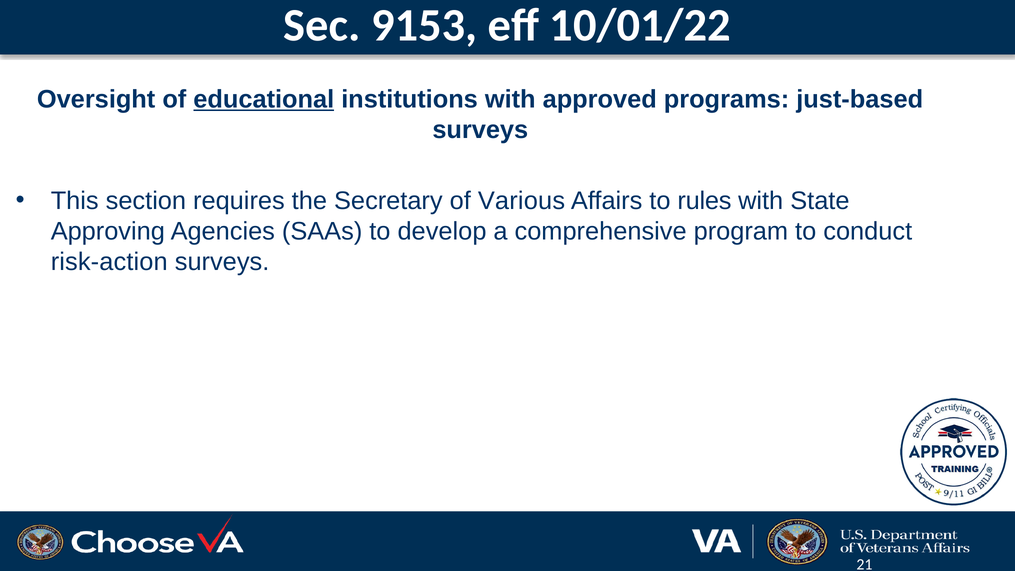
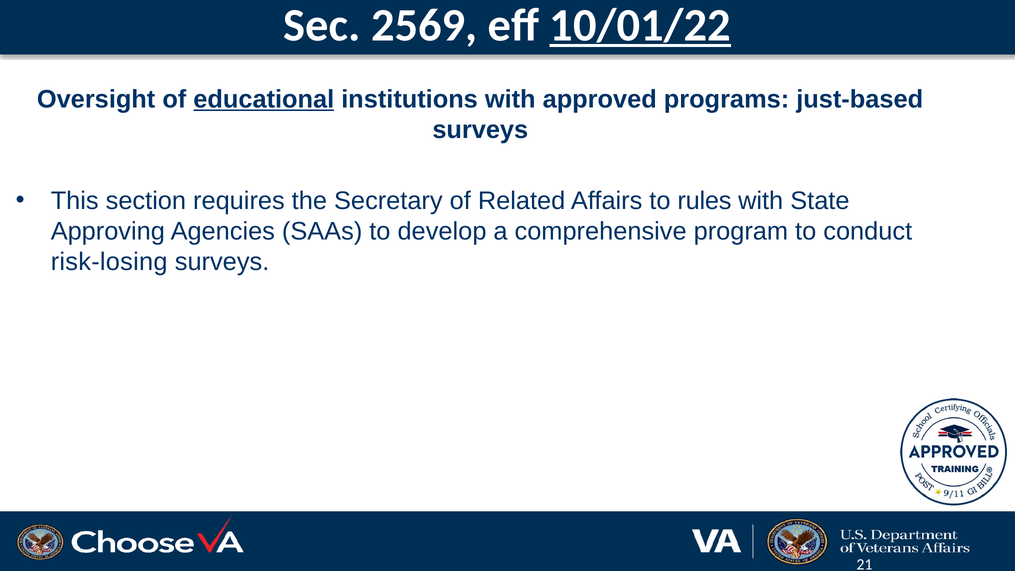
9153: 9153 -> 2569
10/01/22 underline: none -> present
Various: Various -> Related
risk-action: risk-action -> risk-losing
